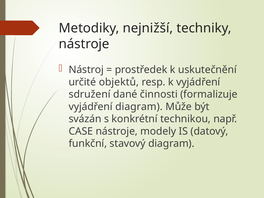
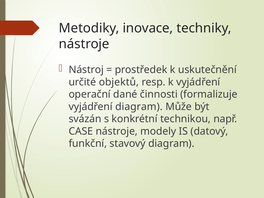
nejnižší: nejnižší -> inovace
sdružení: sdružení -> operační
